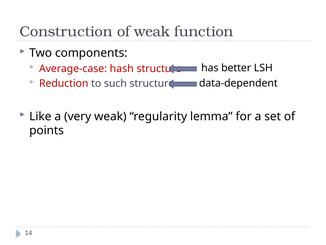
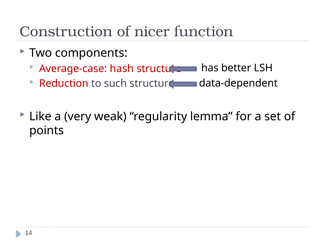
of weak: weak -> nicer
